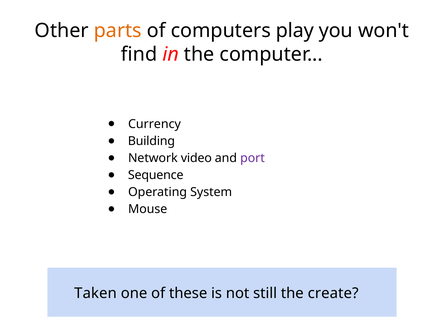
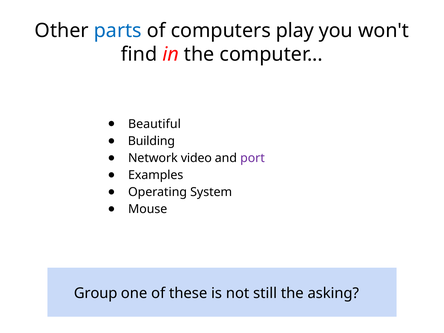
parts colour: orange -> blue
Currency: Currency -> Beautiful
Sequence: Sequence -> Examples
Taken: Taken -> Group
create: create -> asking
